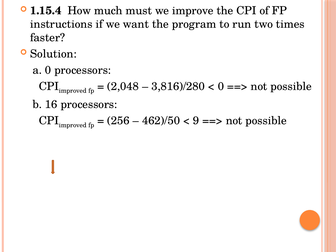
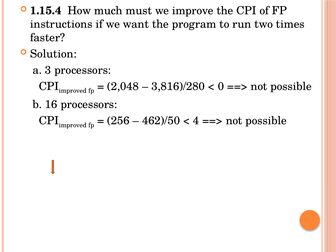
a 0: 0 -> 3
9: 9 -> 4
